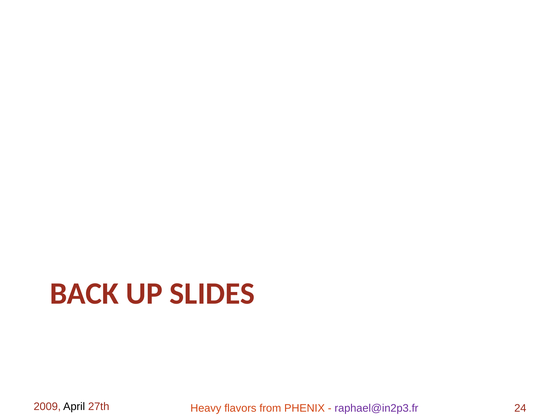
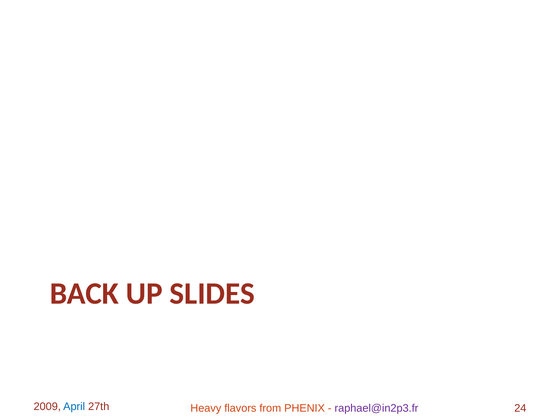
April colour: black -> blue
